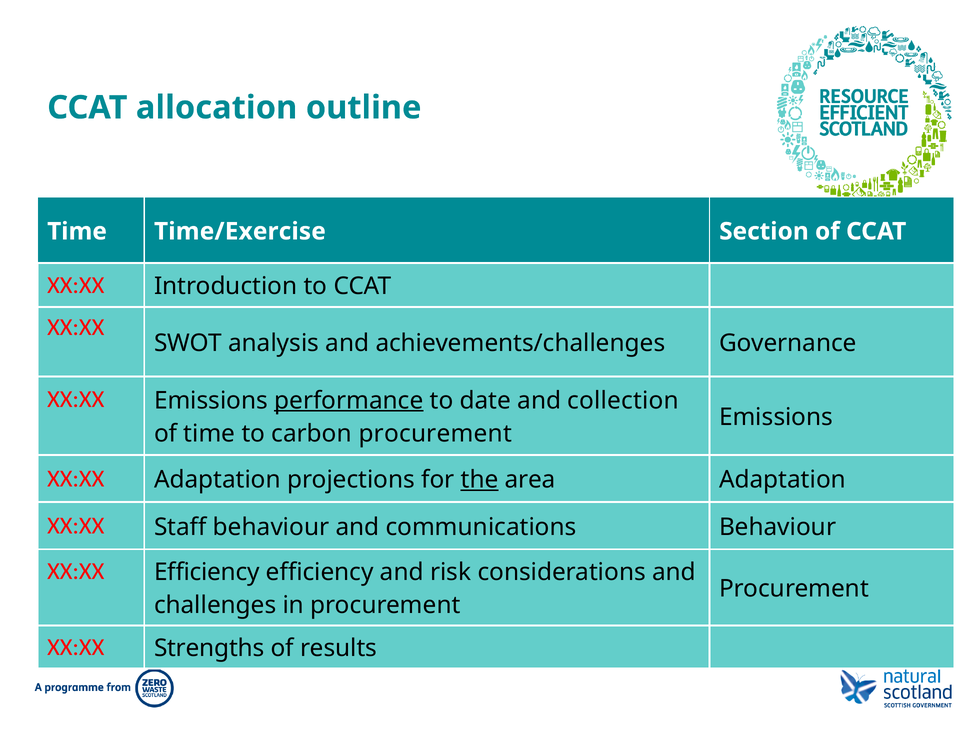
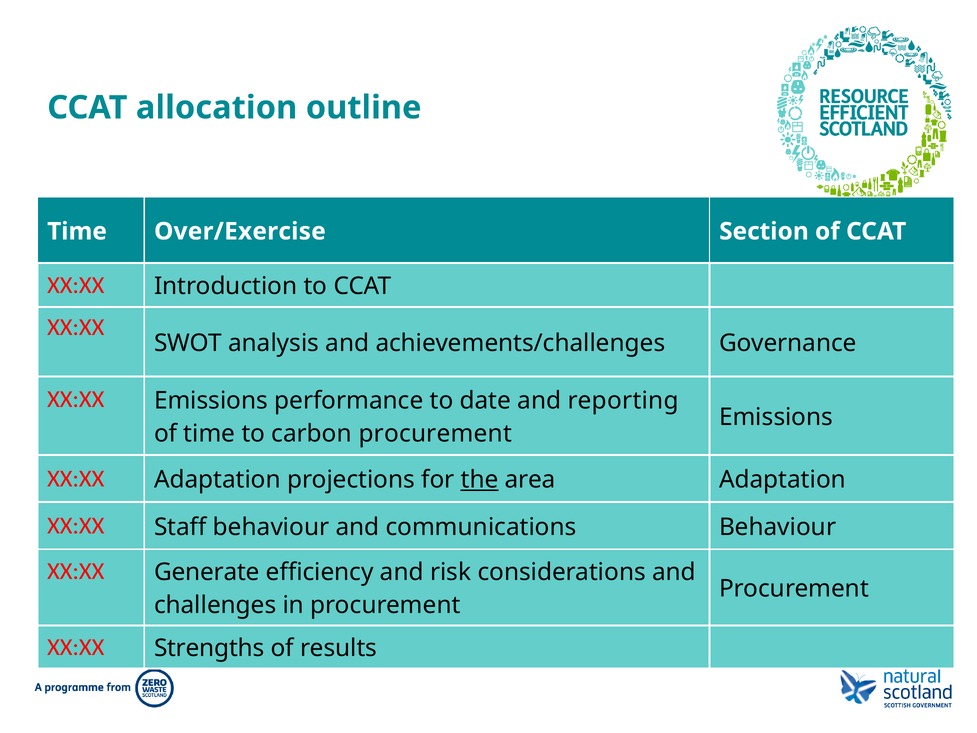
Time/Exercise: Time/Exercise -> Over/Exercise
performance underline: present -> none
collection: collection -> reporting
XX:XX Efficiency: Efficiency -> Generate
